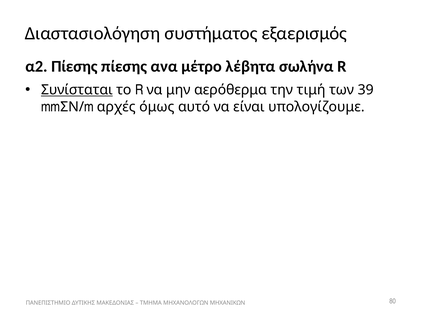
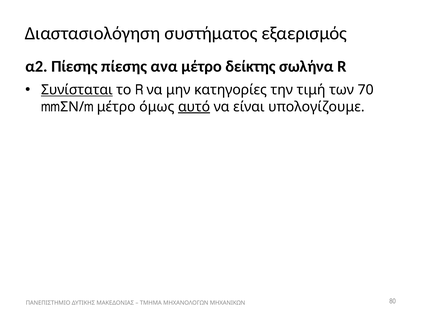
λέβητα: λέβητα -> δείκτης
αερόθερμα: αερόθερμα -> κατηγορίες
39: 39 -> 70
αρχές at (116, 107): αρχές -> μέτρο
αυτό underline: none -> present
